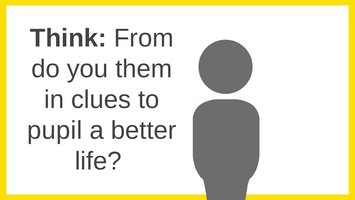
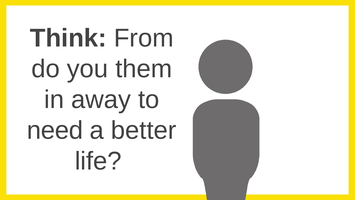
clues: clues -> away
pupil: pupil -> need
